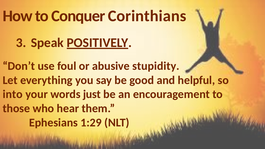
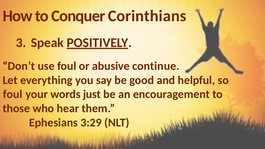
stupidity: stupidity -> continue
into at (13, 94): into -> foul
1:29: 1:29 -> 3:29
